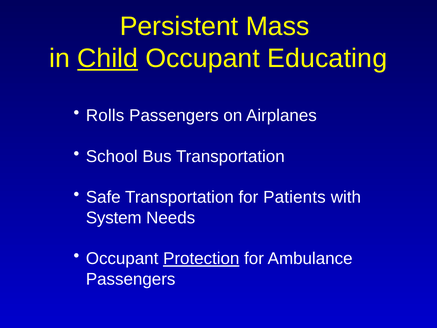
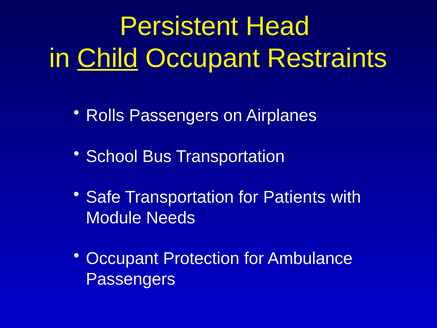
Mass: Mass -> Head
Educating: Educating -> Restraints
System: System -> Module
Protection underline: present -> none
